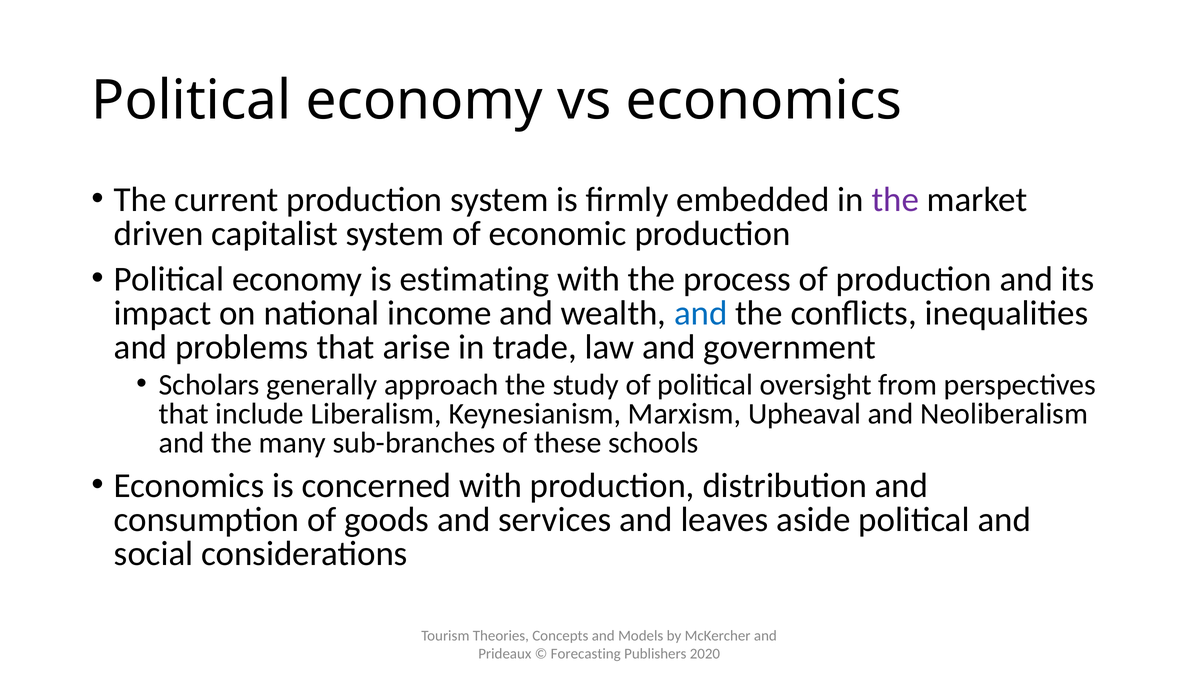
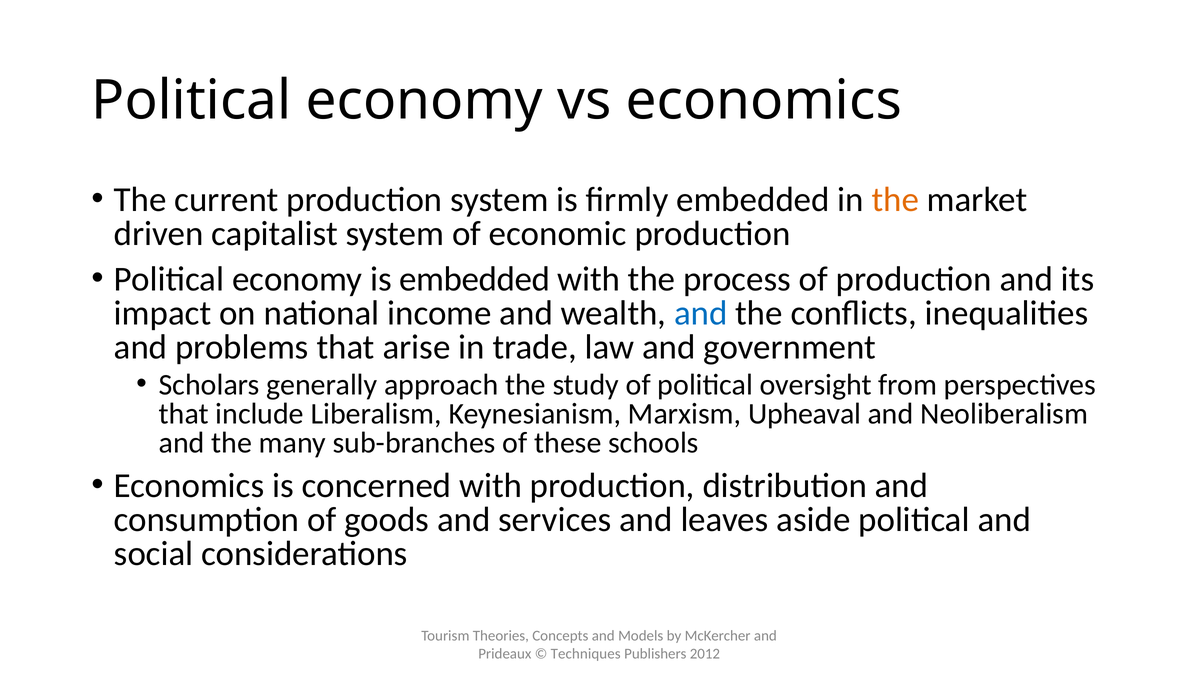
the at (895, 200) colour: purple -> orange
is estimating: estimating -> embedded
Forecasting: Forecasting -> Techniques
2020: 2020 -> 2012
